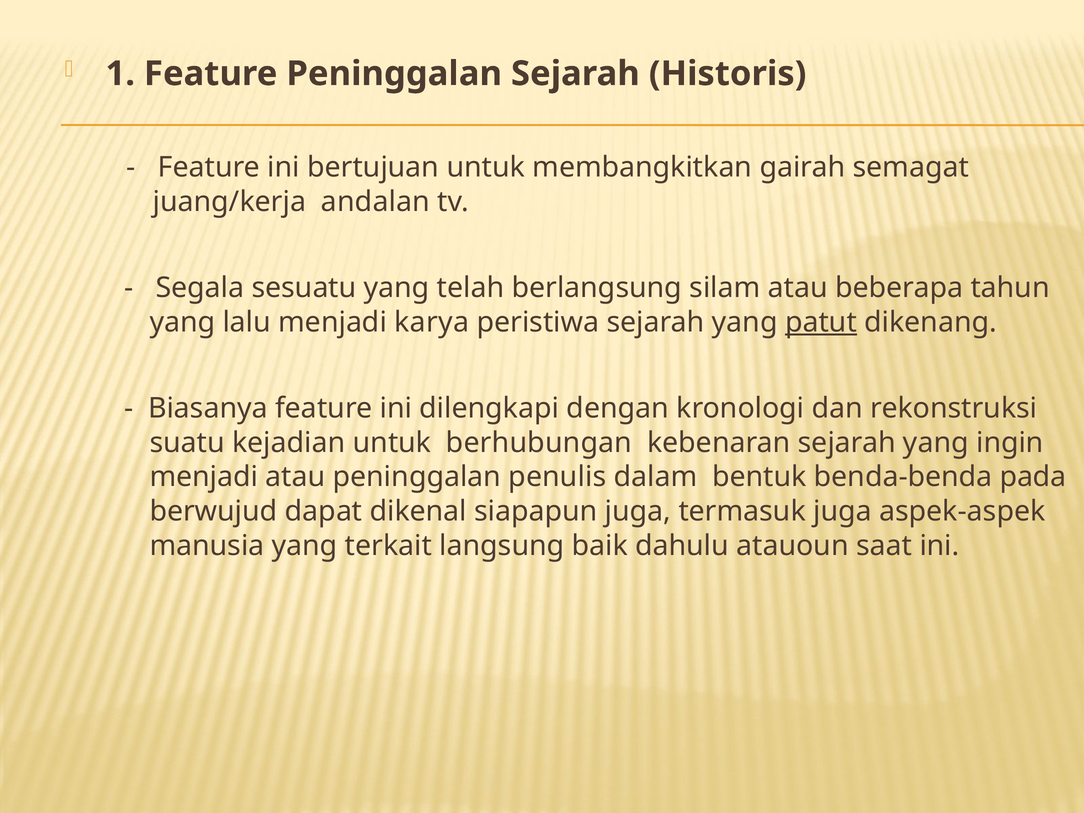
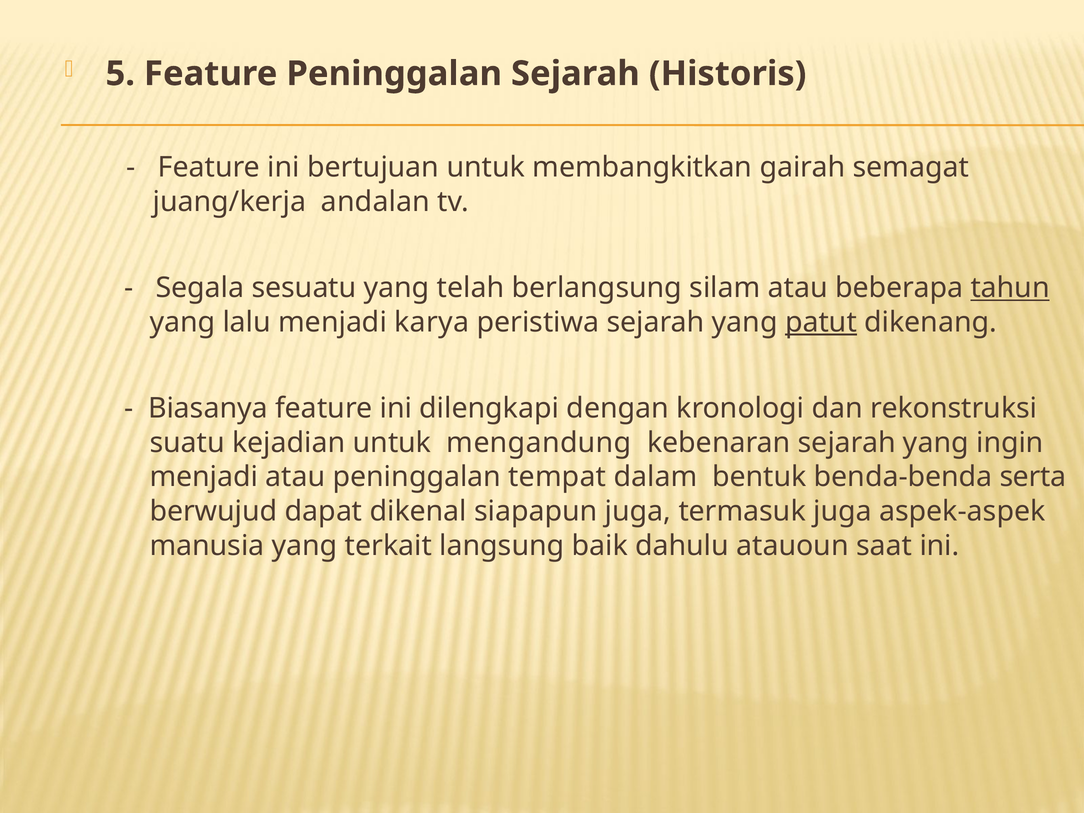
1: 1 -> 5
tahun underline: none -> present
berhubungan: berhubungan -> mengandung
penulis: penulis -> tempat
pada: pada -> serta
